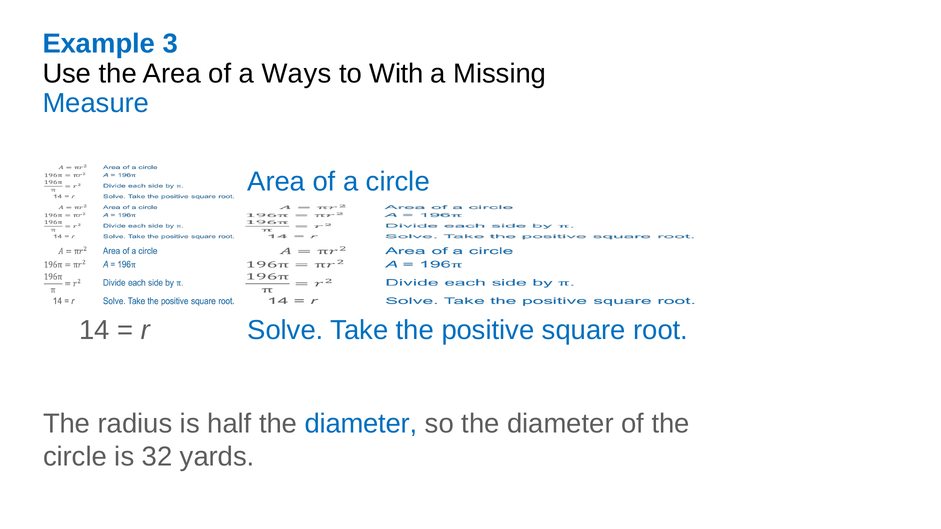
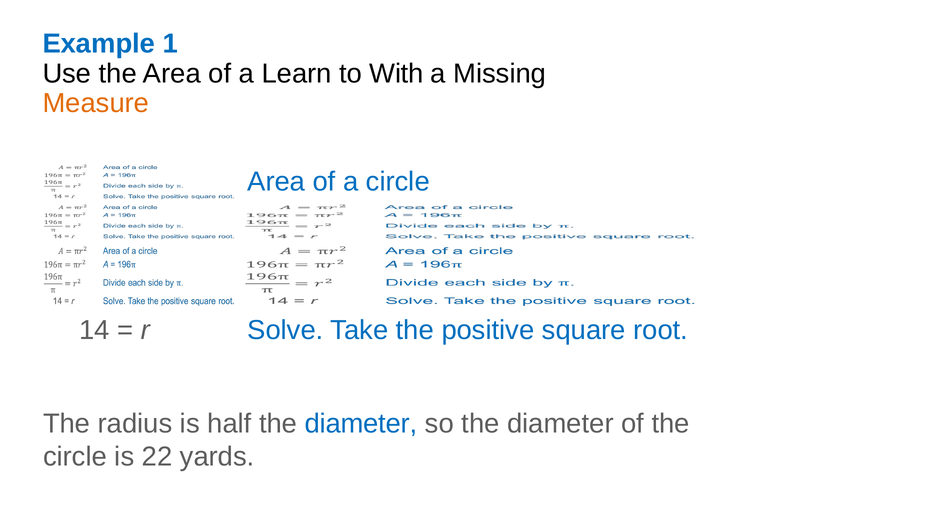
3: 3 -> 1
Ways: Ways -> Learn
Measure colour: blue -> orange
32: 32 -> 22
